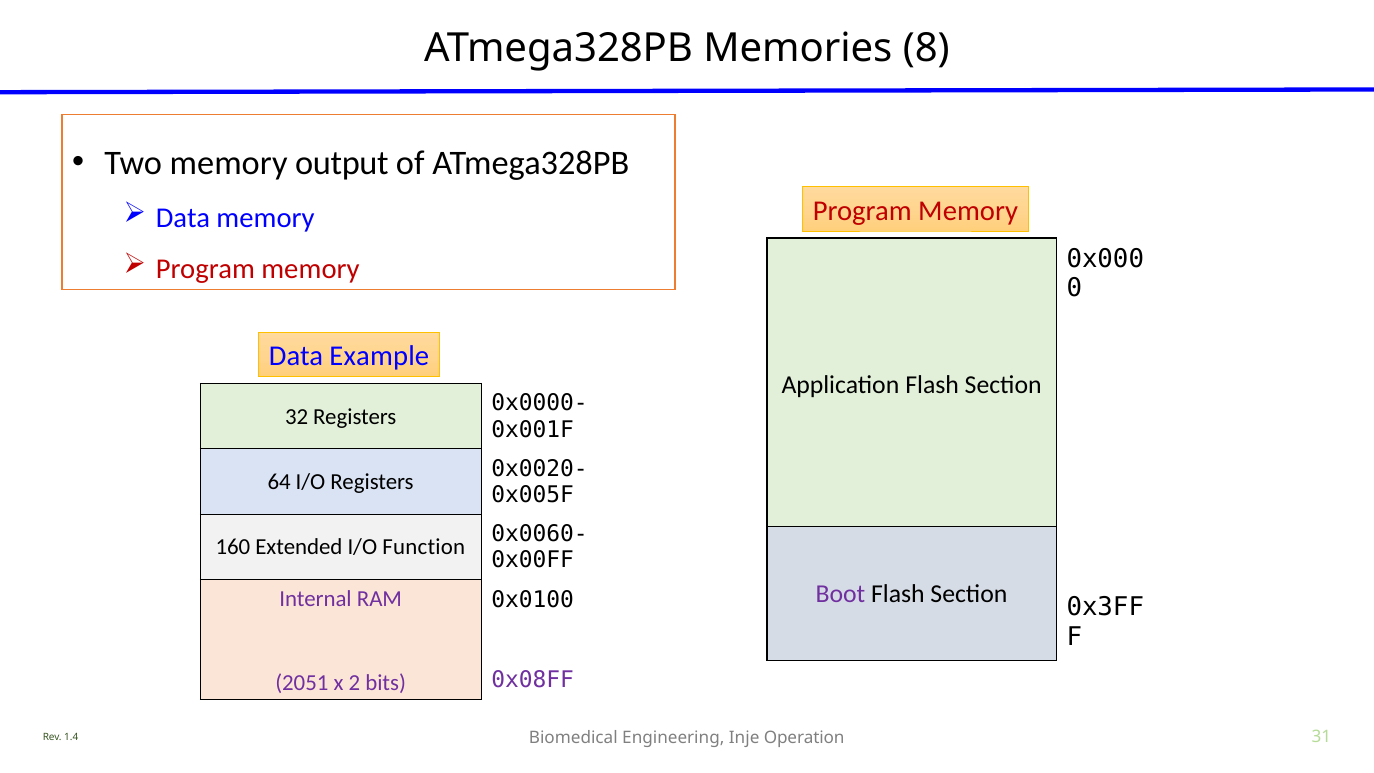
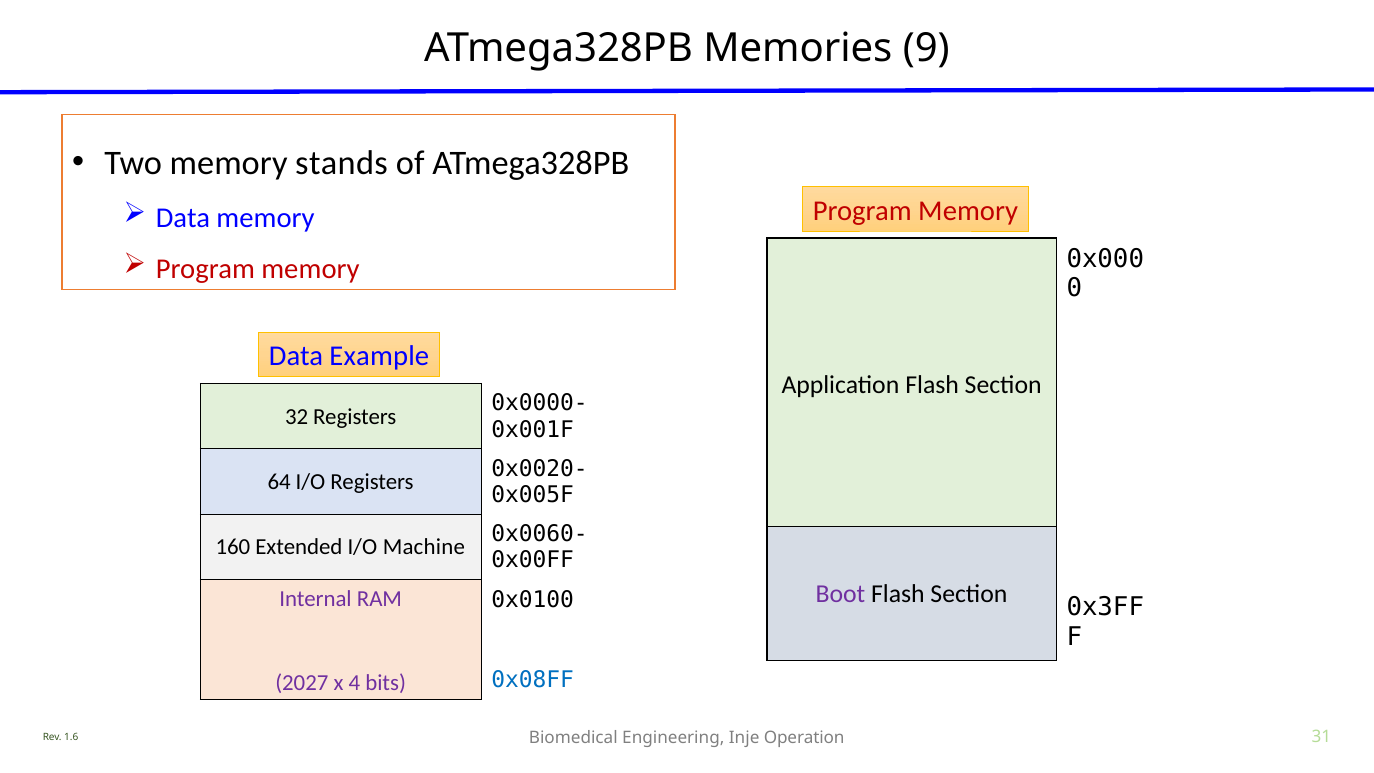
8: 8 -> 9
output: output -> stands
Function: Function -> Machine
0x08FF colour: purple -> blue
2051: 2051 -> 2027
2: 2 -> 4
1.4: 1.4 -> 1.6
